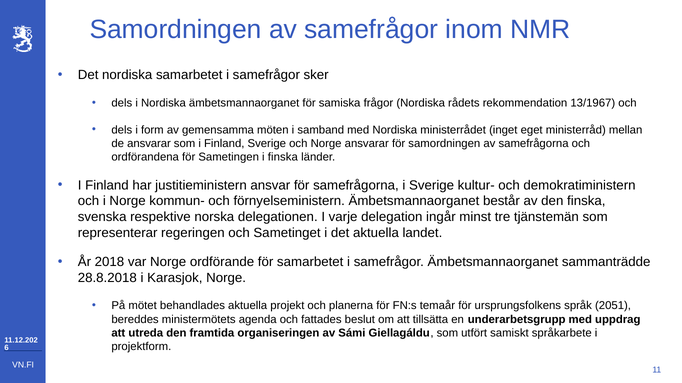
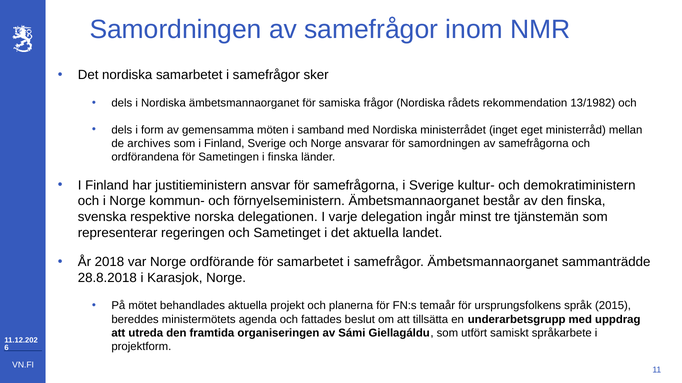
13/1967: 13/1967 -> 13/1982
de ansvarar: ansvarar -> archives
2051: 2051 -> 2015
